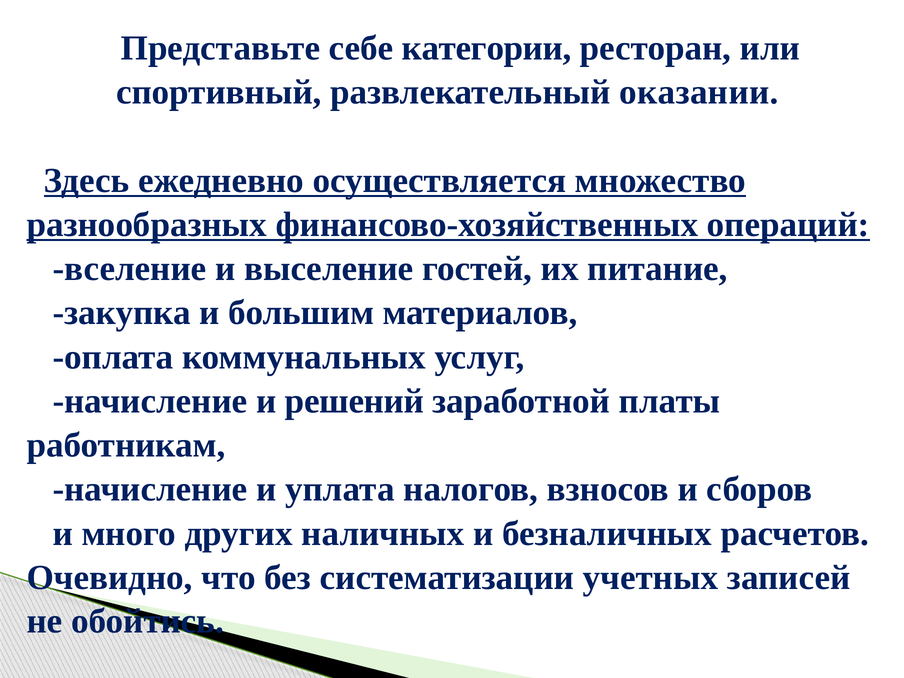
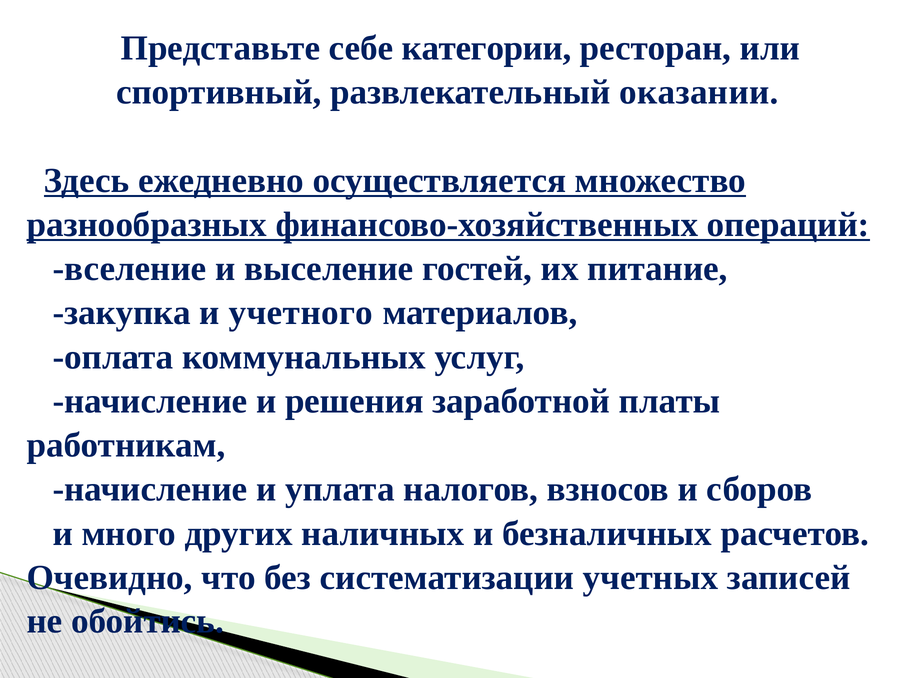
большим: большим -> учетного
решений: решений -> решения
